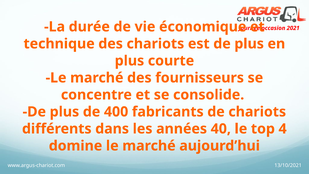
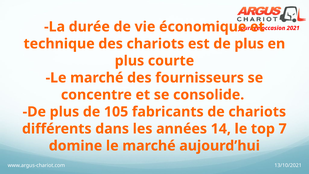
400: 400 -> 105
40: 40 -> 14
4: 4 -> 7
